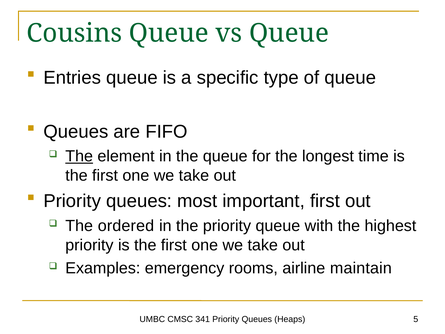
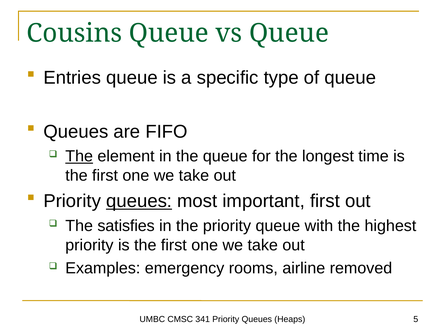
queues at (139, 201) underline: none -> present
ordered: ordered -> satisfies
maintain: maintain -> removed
